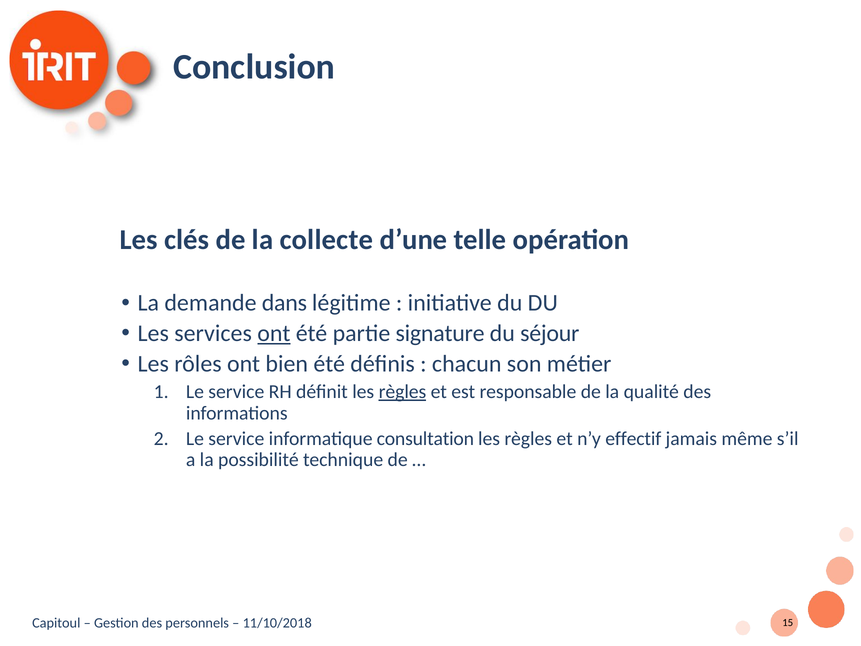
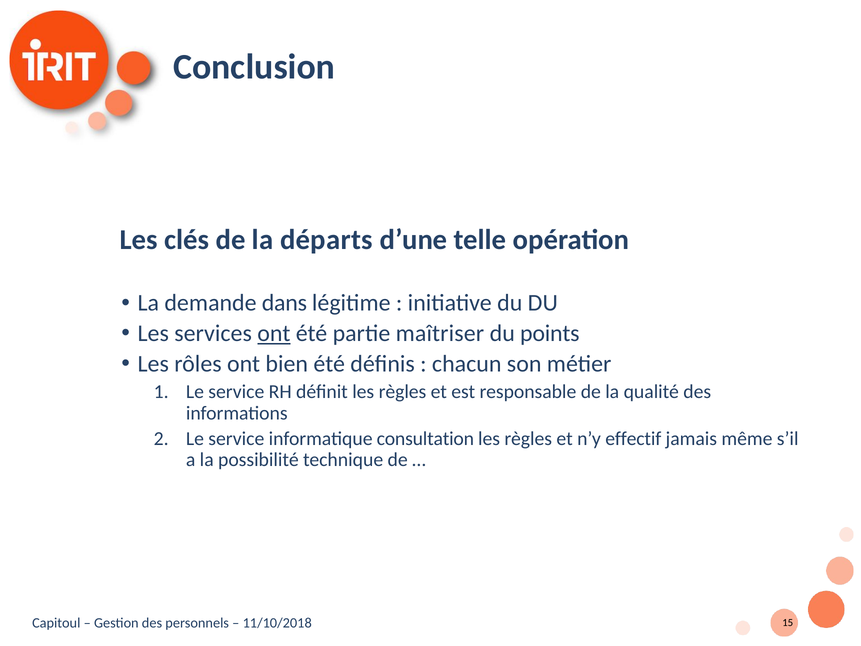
collecte: collecte -> départs
signature: signature -> maîtriser
séjour: séjour -> points
règles at (402, 392) underline: present -> none
